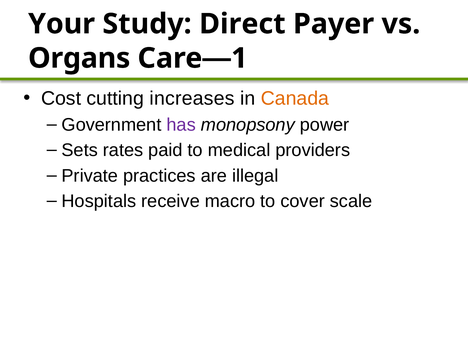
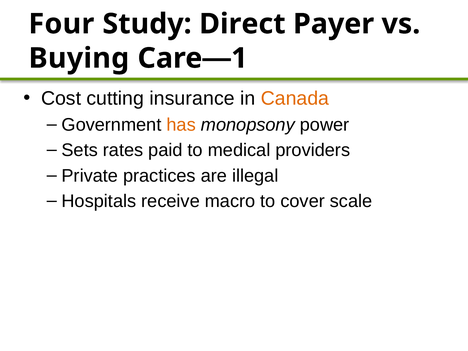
Your: Your -> Four
Organs: Organs -> Buying
increases: increases -> insurance
has colour: purple -> orange
